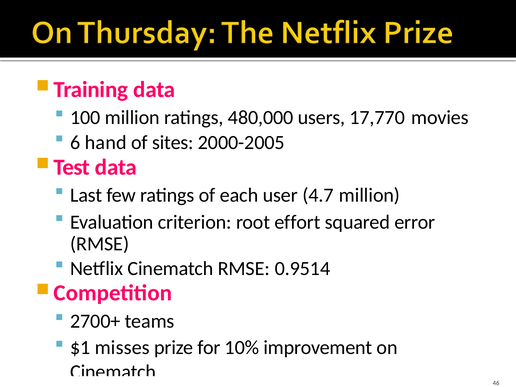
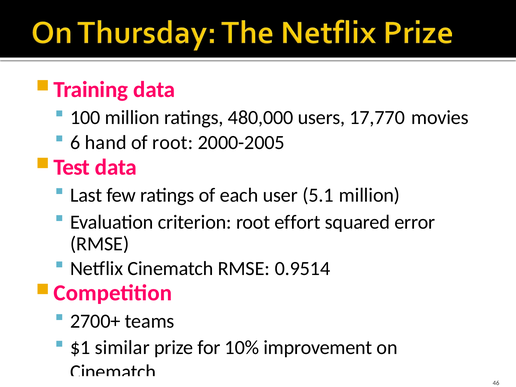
of sites: sites -> root
4.7: 4.7 -> 5.1
misses: misses -> similar
